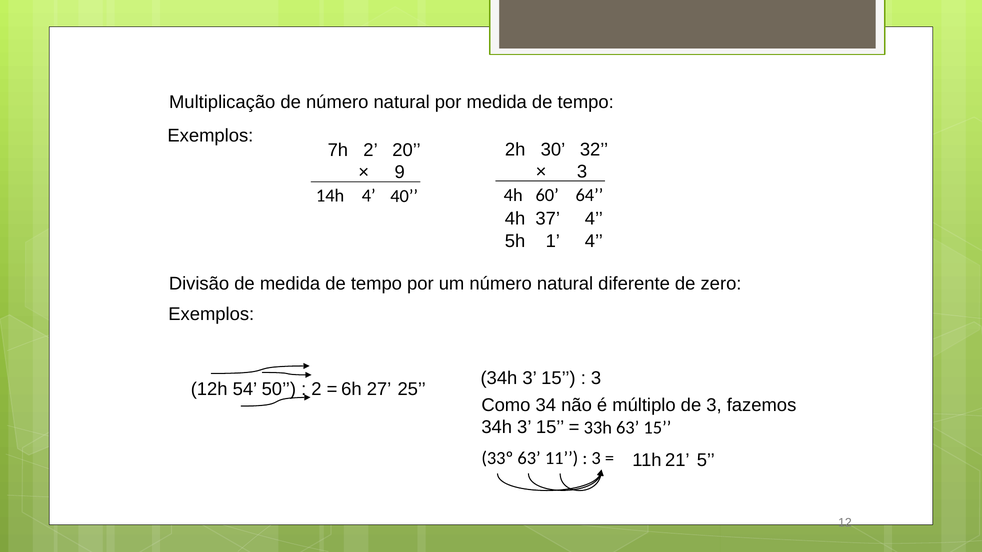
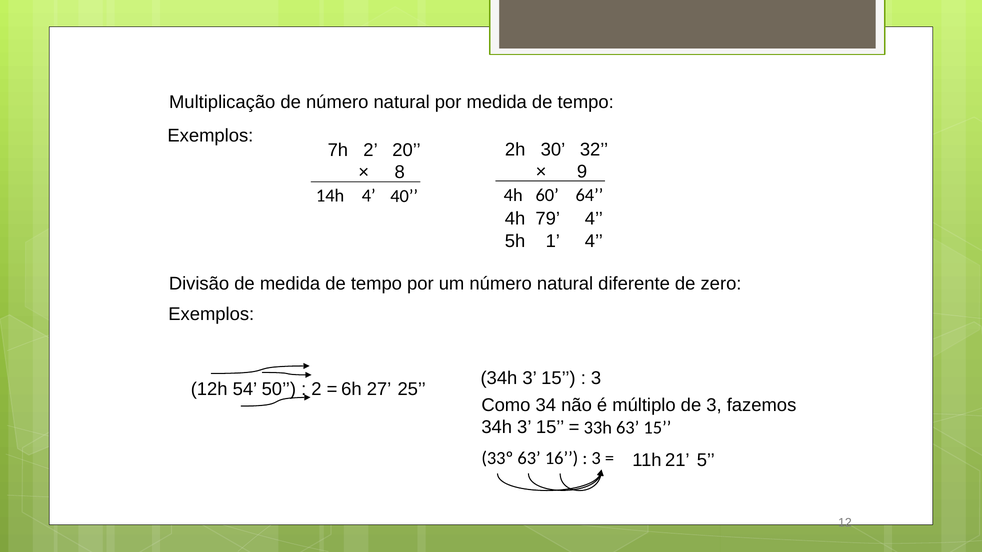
3 at (582, 172): 3 -> 9
9: 9 -> 8
37: 37 -> 79
11: 11 -> 16
